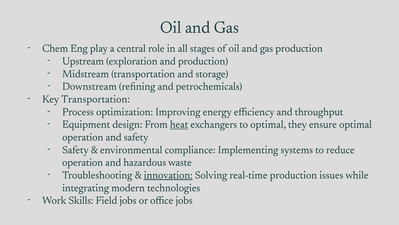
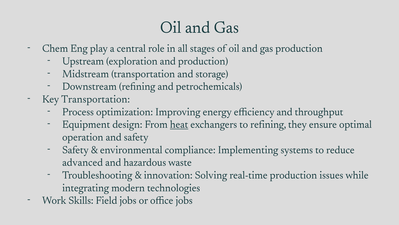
to optimal: optimal -> refining
operation at (83, 162): operation -> advanced
innovation underline: present -> none
